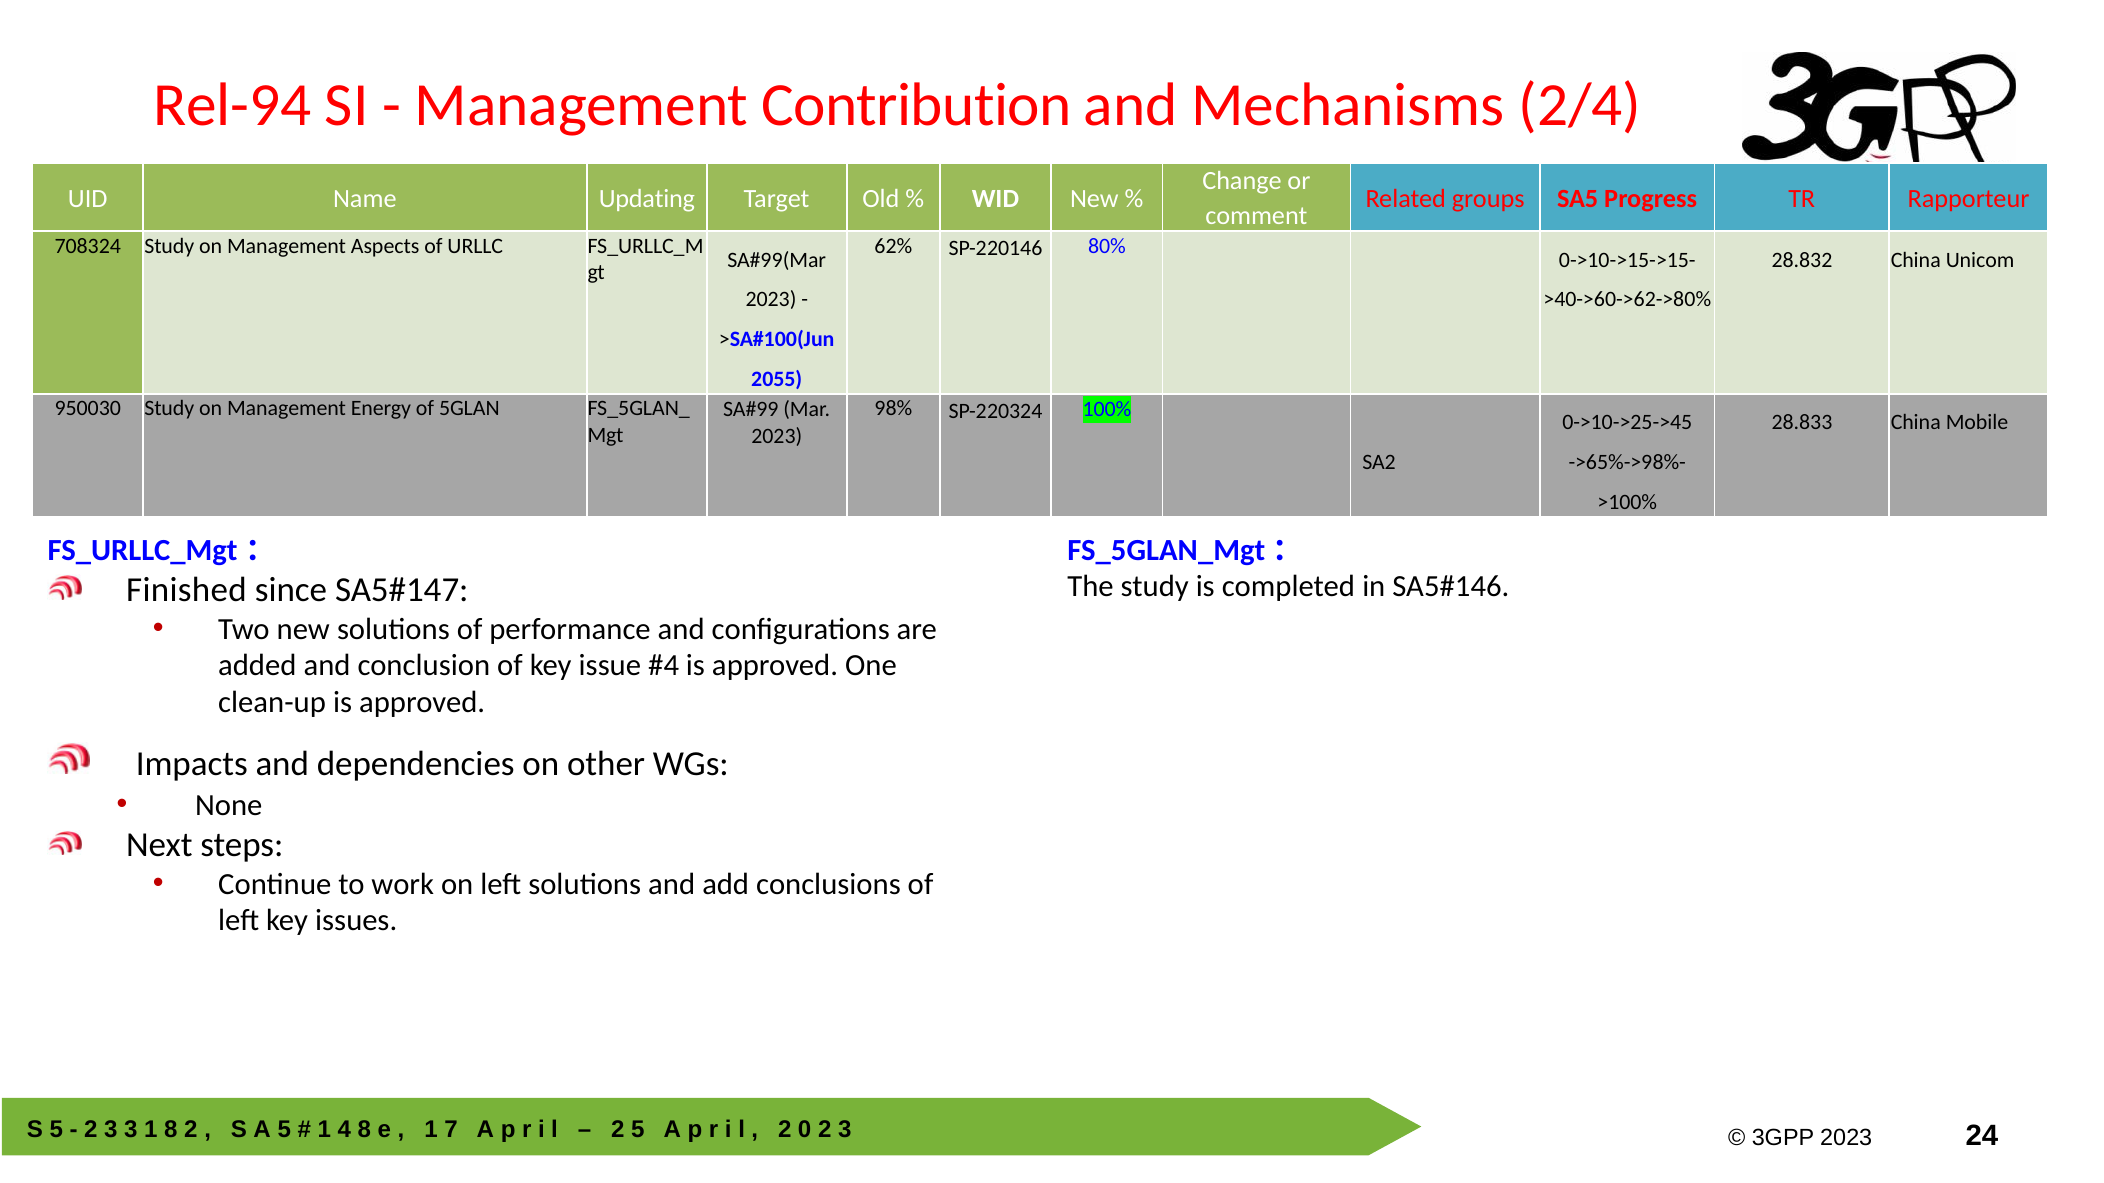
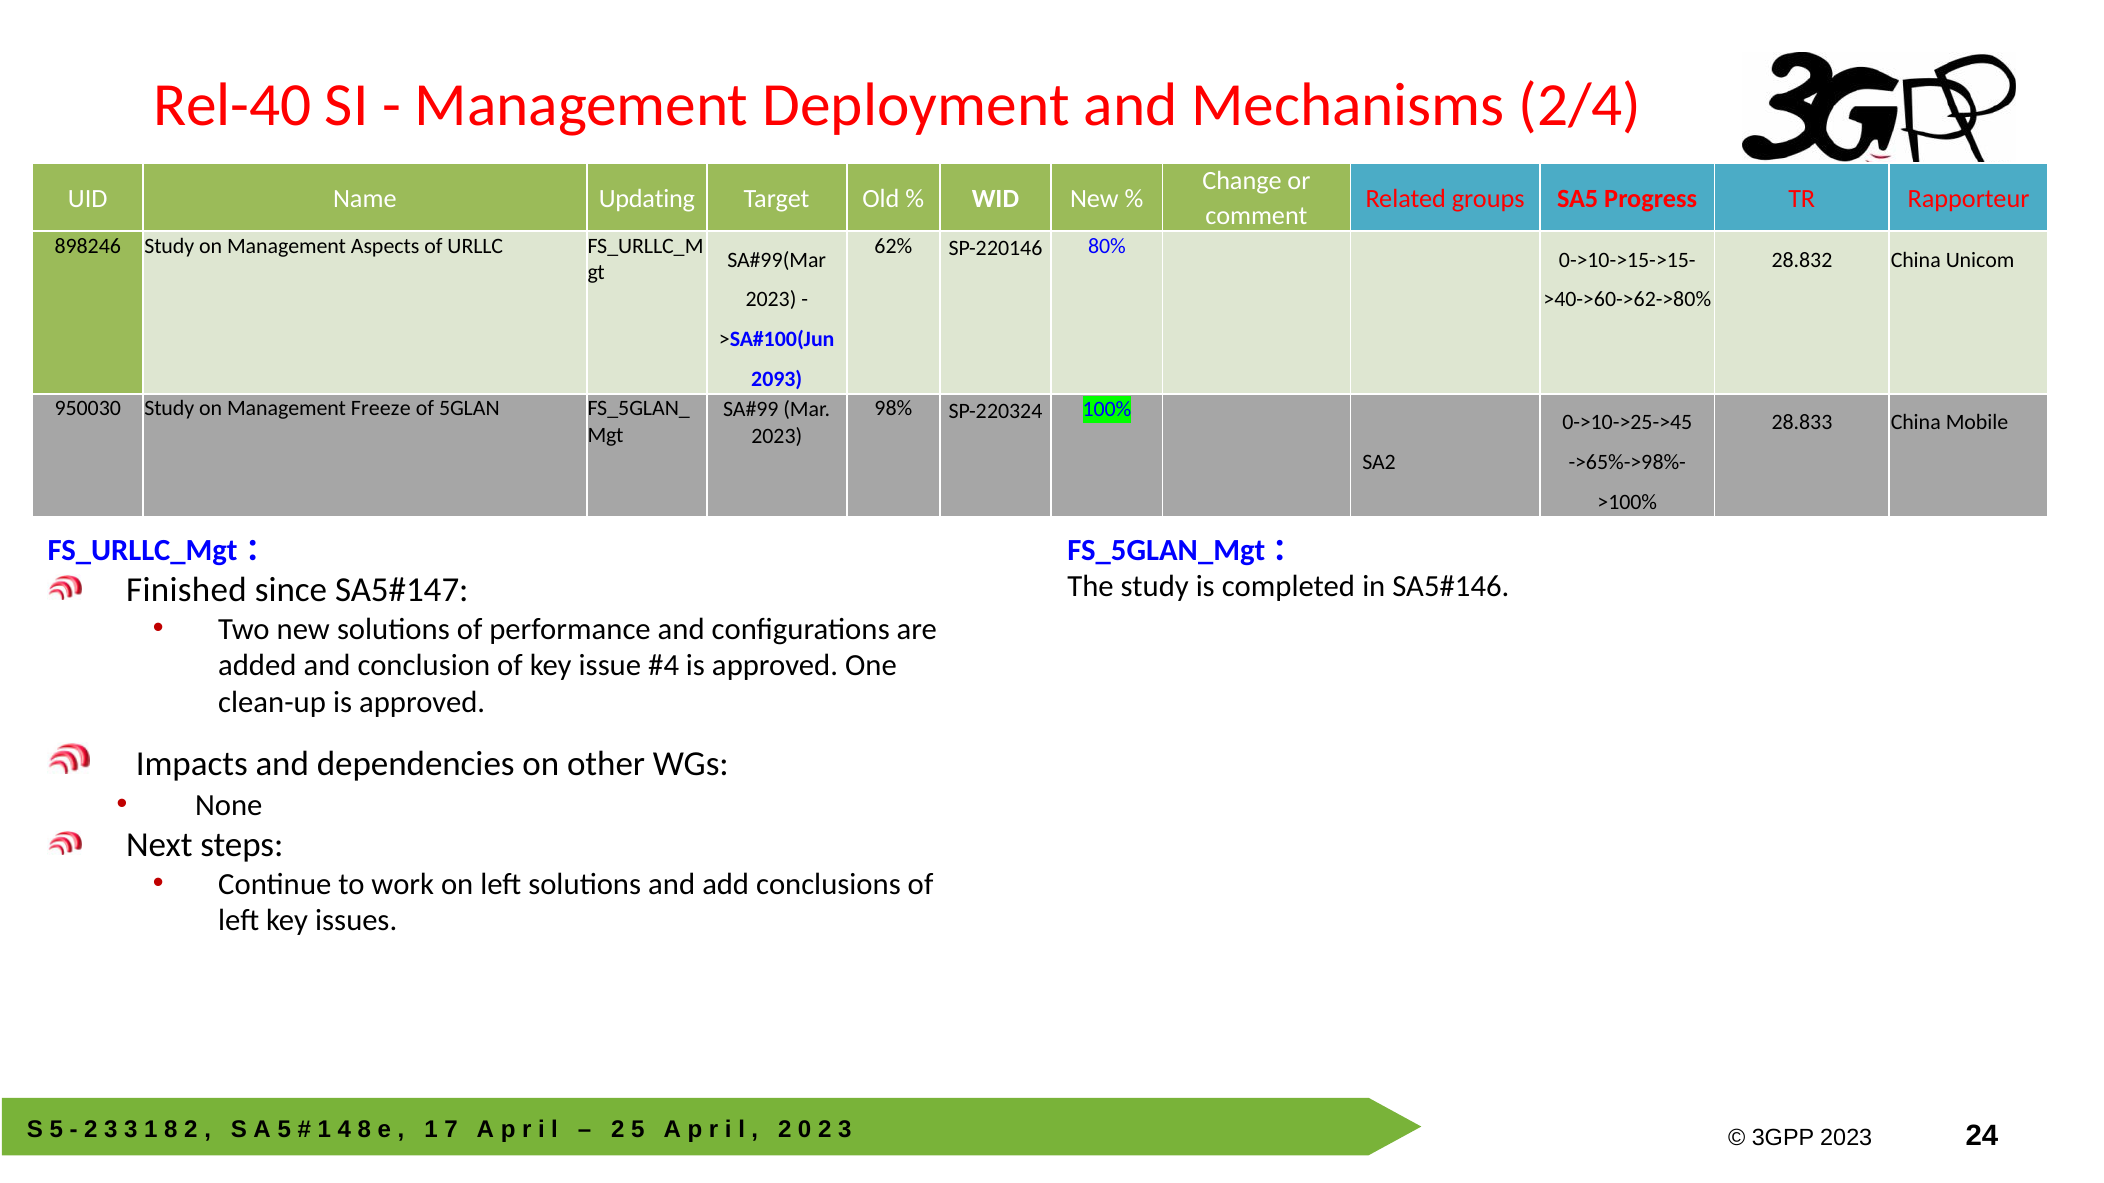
Rel-94: Rel-94 -> Rel-40
Contribution: Contribution -> Deployment
708324: 708324 -> 898246
2055: 2055 -> 2093
Energy: Energy -> Freeze
